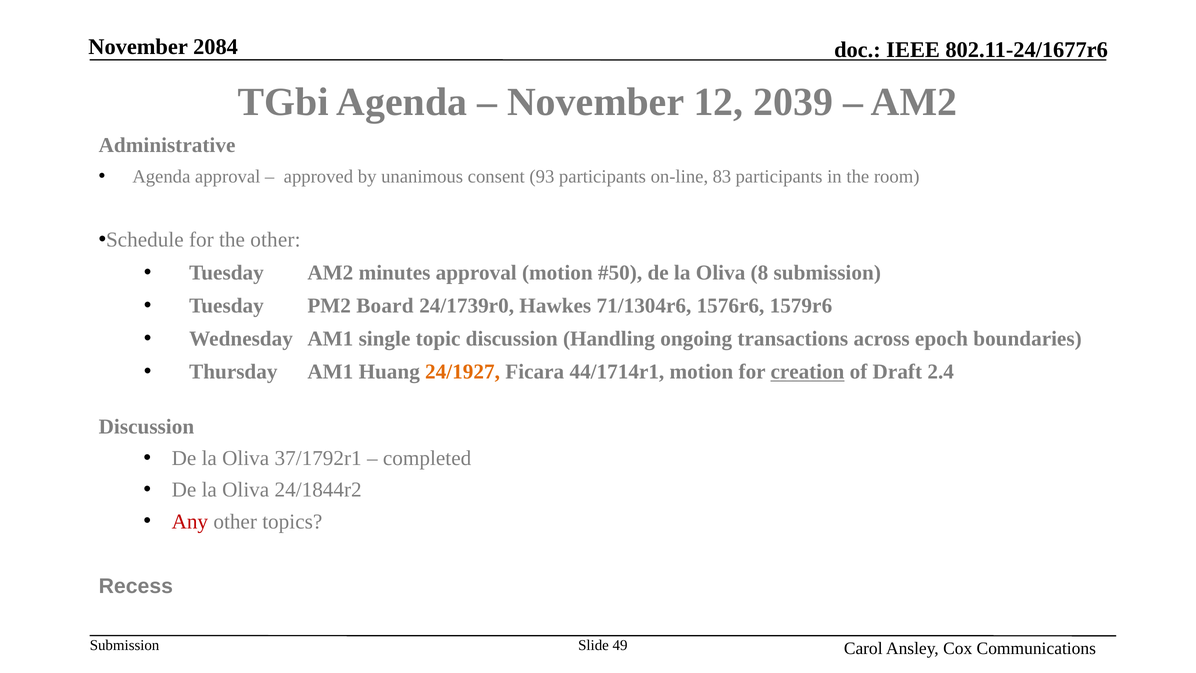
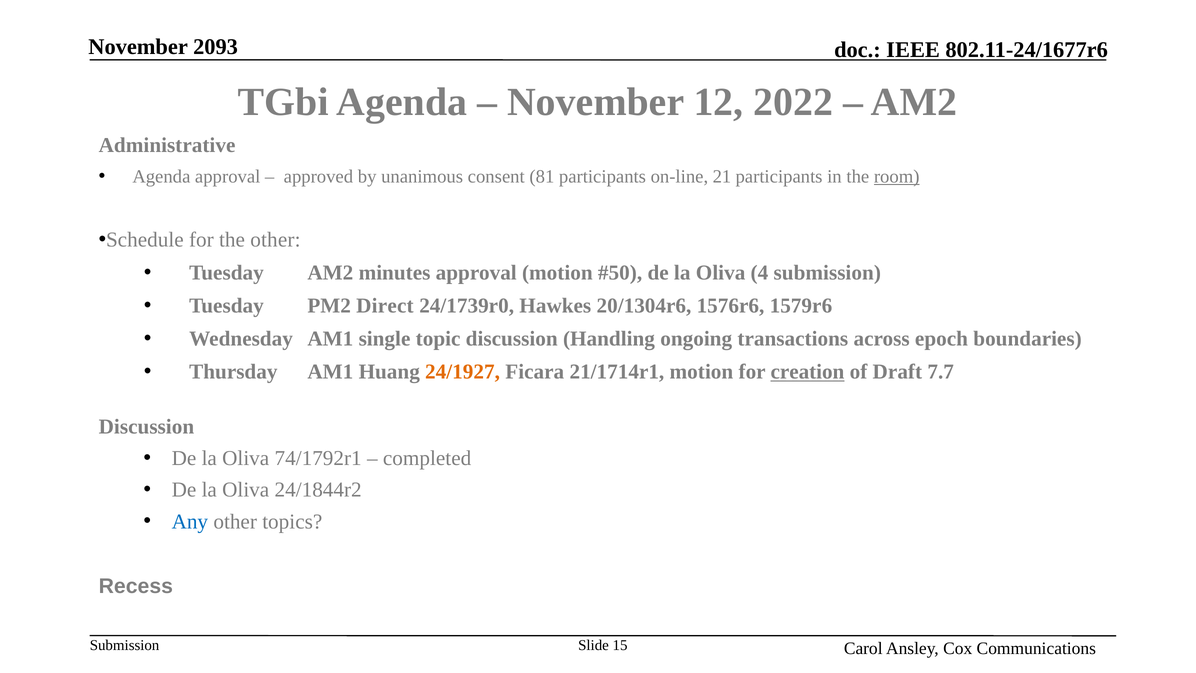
2084: 2084 -> 2093
2039: 2039 -> 2022
93: 93 -> 81
83: 83 -> 21
room underline: none -> present
8: 8 -> 4
Board: Board -> Direct
71/1304r6: 71/1304r6 -> 20/1304r6
44/1714r1: 44/1714r1 -> 21/1714r1
2.4: 2.4 -> 7.7
37/1792r1: 37/1792r1 -> 74/1792r1
Any colour: red -> blue
49: 49 -> 15
